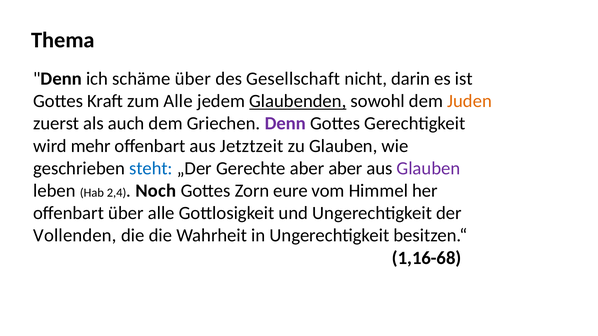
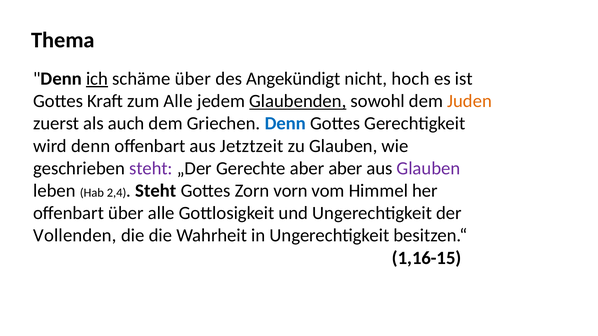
ich underline: none -> present
Gesellschaft: Gesellschaft -> Angekündigt
darin: darin -> hoch
Denn at (285, 124) colour: purple -> blue
wird mehr: mehr -> denn
steht at (151, 168) colour: blue -> purple
Noch at (156, 191): Noch -> Steht
eure: eure -> vorn
1,16-68: 1,16-68 -> 1,16-15
